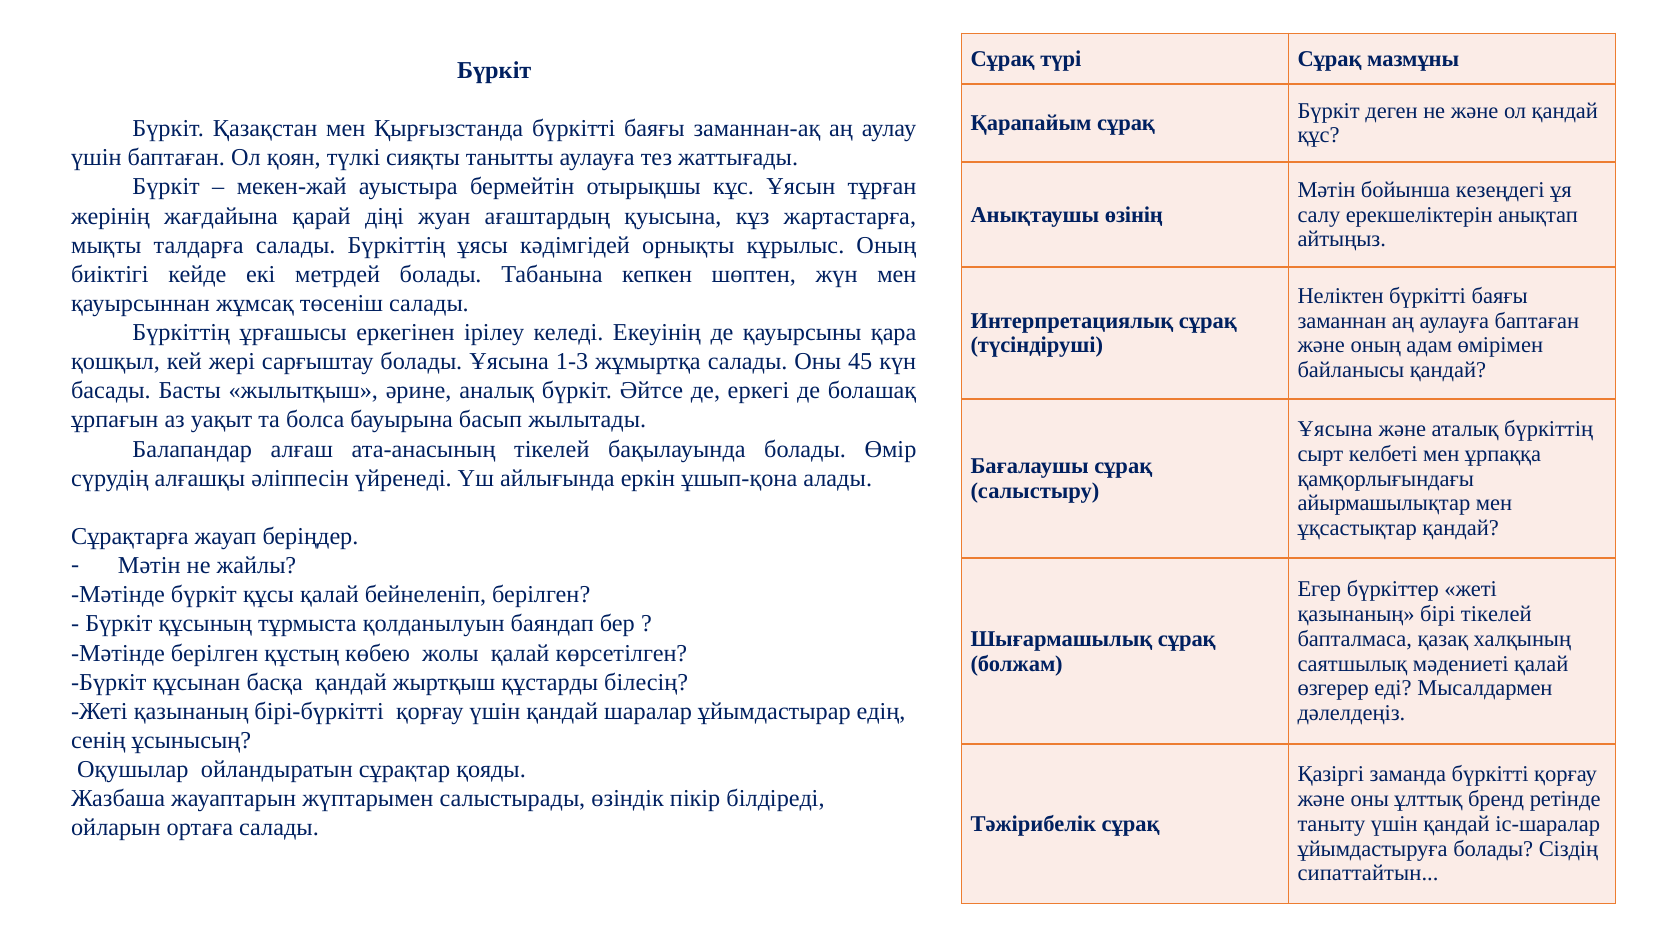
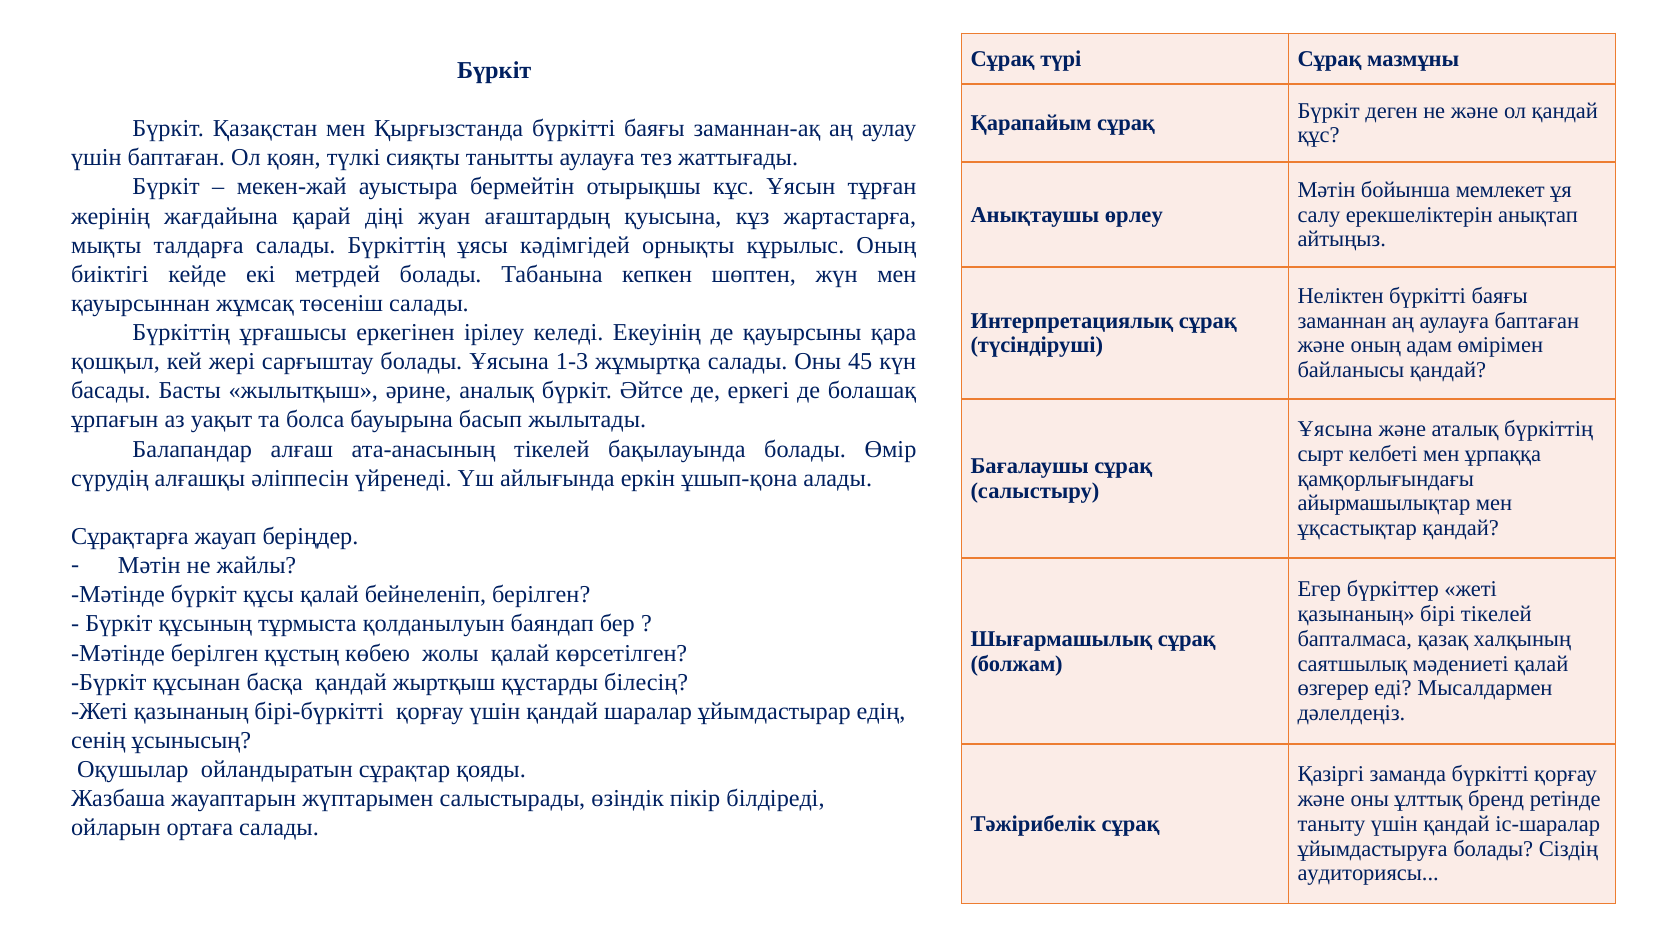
кезеңдегі: кезеңдегі -> мемлекет
өзінің: өзінің -> өрлеу
сипаттайтын: сипаттайтын -> аудиториясы
